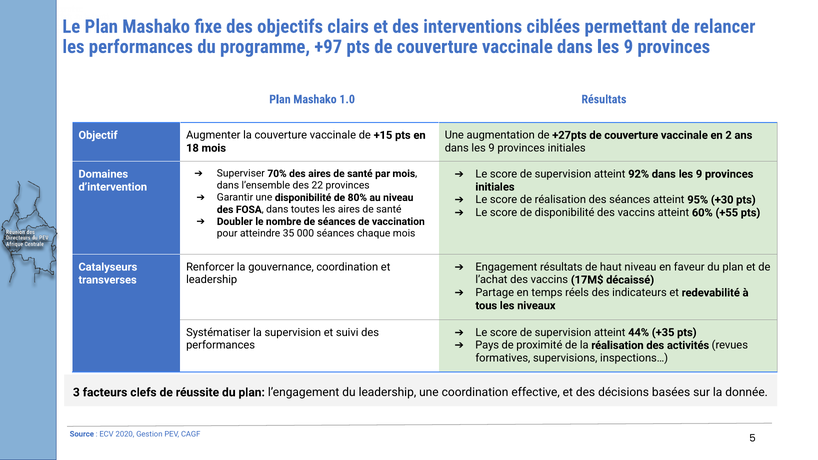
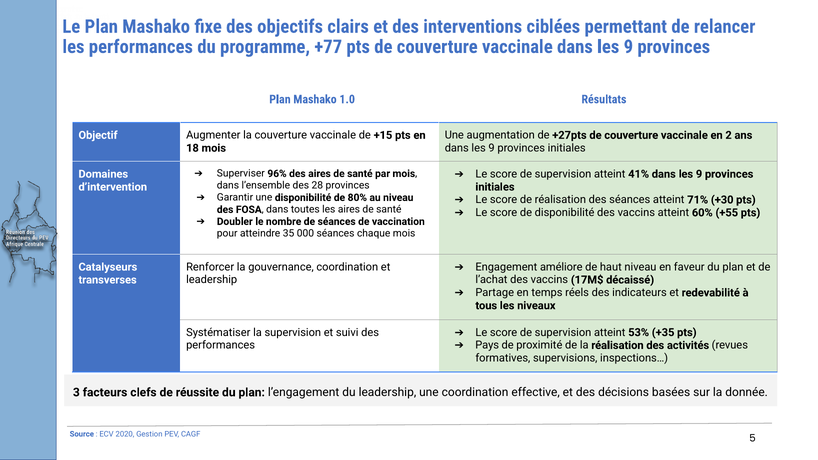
+97: +97 -> +77
70%: 70% -> 96%
92%: 92% -> 41%
22: 22 -> 28
95%: 95% -> 71%
Engagement résultats: résultats -> améliore
44%: 44% -> 53%
